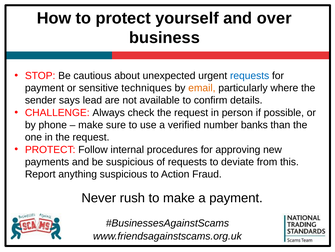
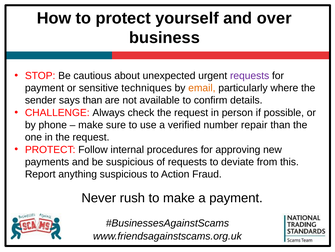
requests at (250, 76) colour: blue -> purple
says lead: lead -> than
banks: banks -> repair
